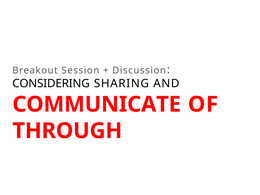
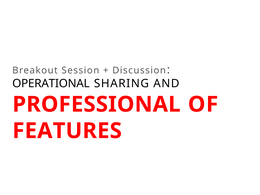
CONSIDERING: CONSIDERING -> OPERATIONAL
COMMUNICATE: COMMUNICATE -> PROFESSIONAL
THROUGH: THROUGH -> FEATURES
